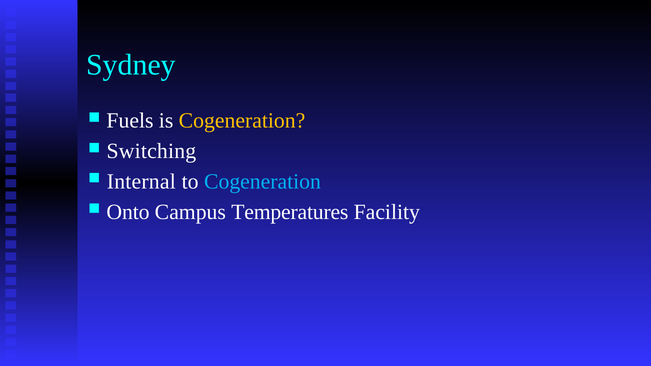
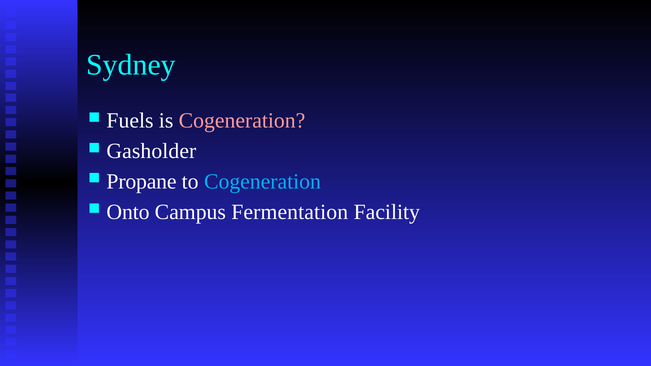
Cogeneration at (242, 121) colour: yellow -> pink
Switching: Switching -> Gasholder
Internal: Internal -> Propane
Temperatures: Temperatures -> Fermentation
